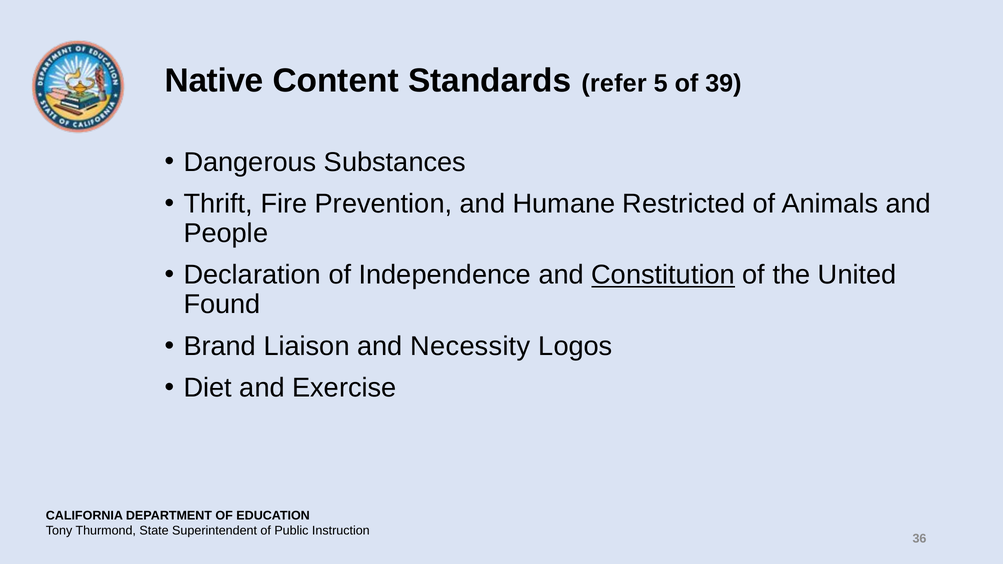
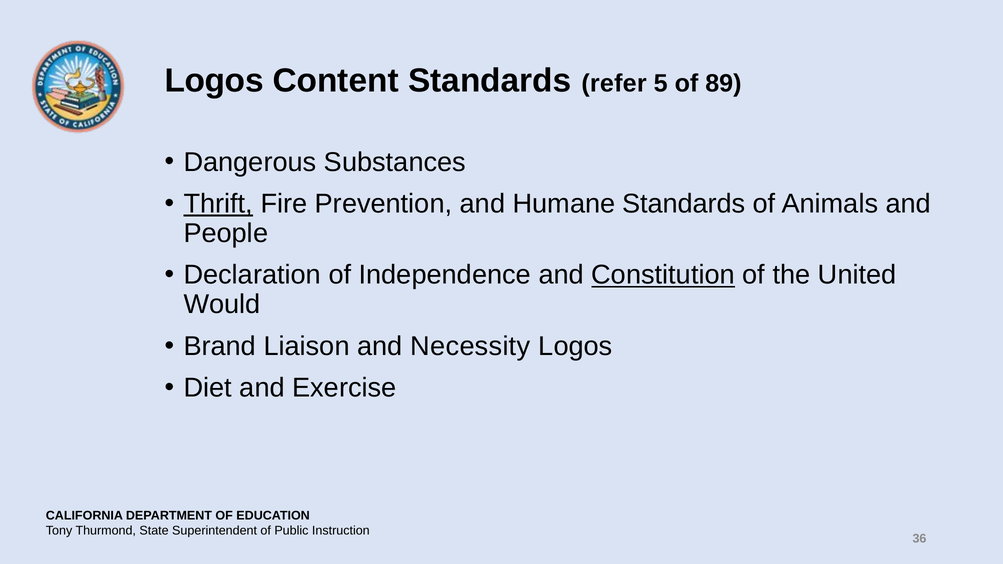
Native at (214, 81): Native -> Logos
39: 39 -> 89
Thrift underline: none -> present
Humane Restricted: Restricted -> Standards
Found: Found -> Would
